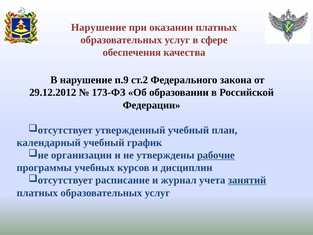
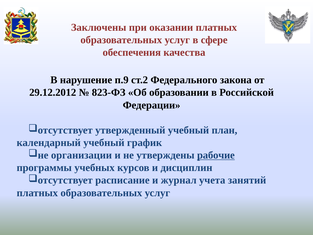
Нарушение at (99, 27): Нарушение -> Заключены
173-ФЗ: 173-ФЗ -> 823-ФЗ
занятий underline: present -> none
